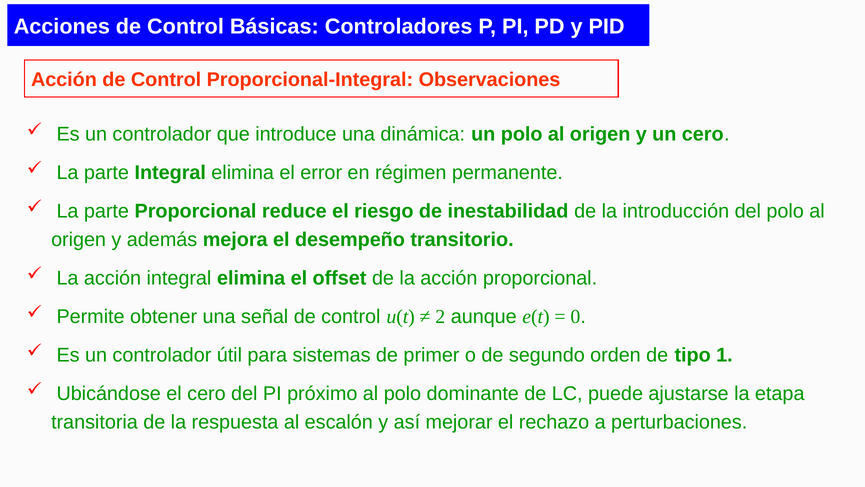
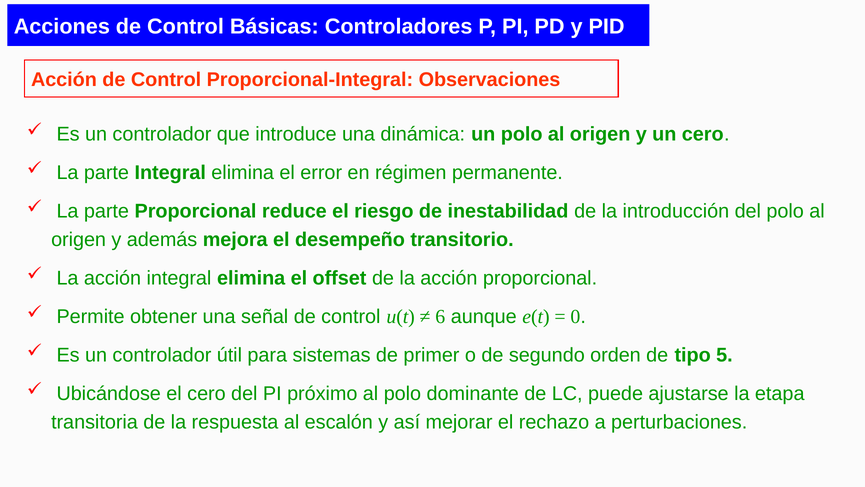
2: 2 -> 6
1: 1 -> 5
